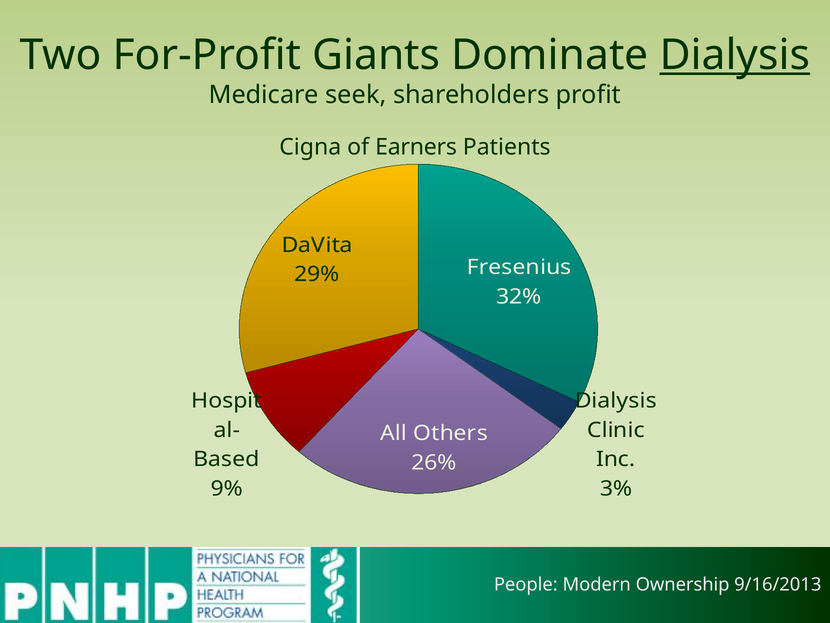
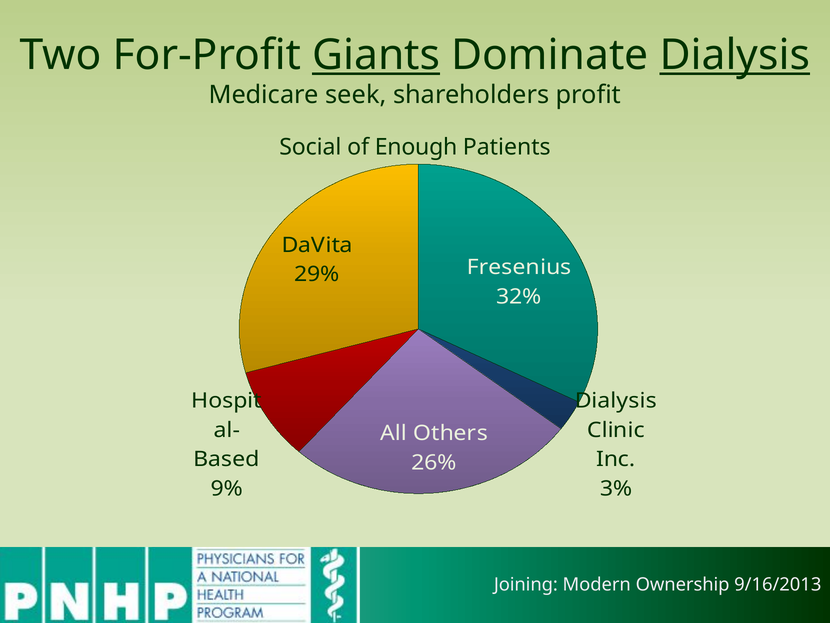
Giants underline: none -> present
Cigna: Cigna -> Social
Earners: Earners -> Enough
People: People -> Joining
